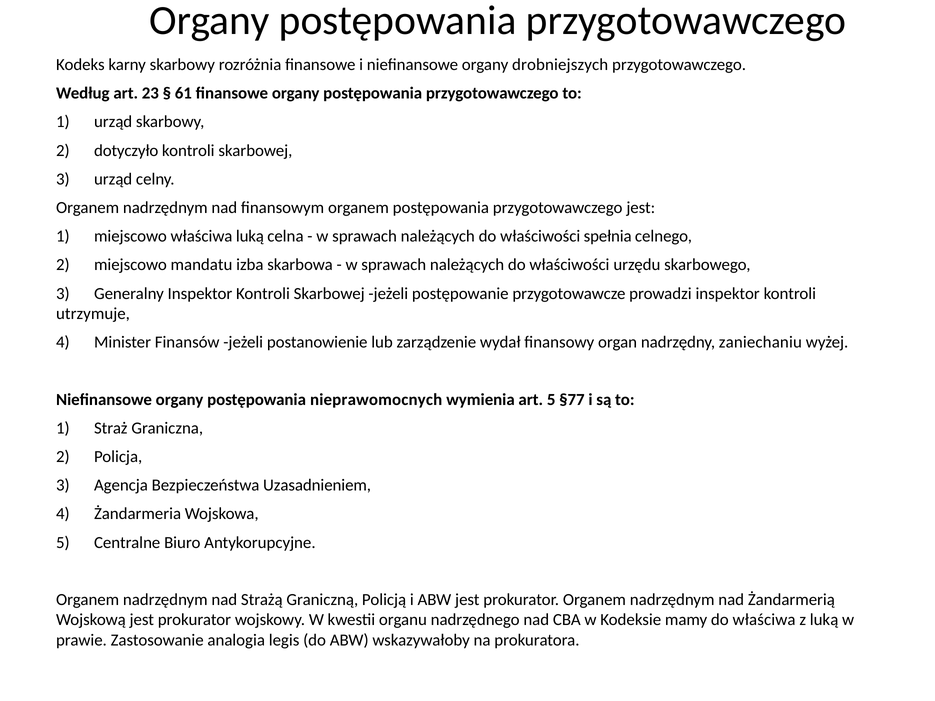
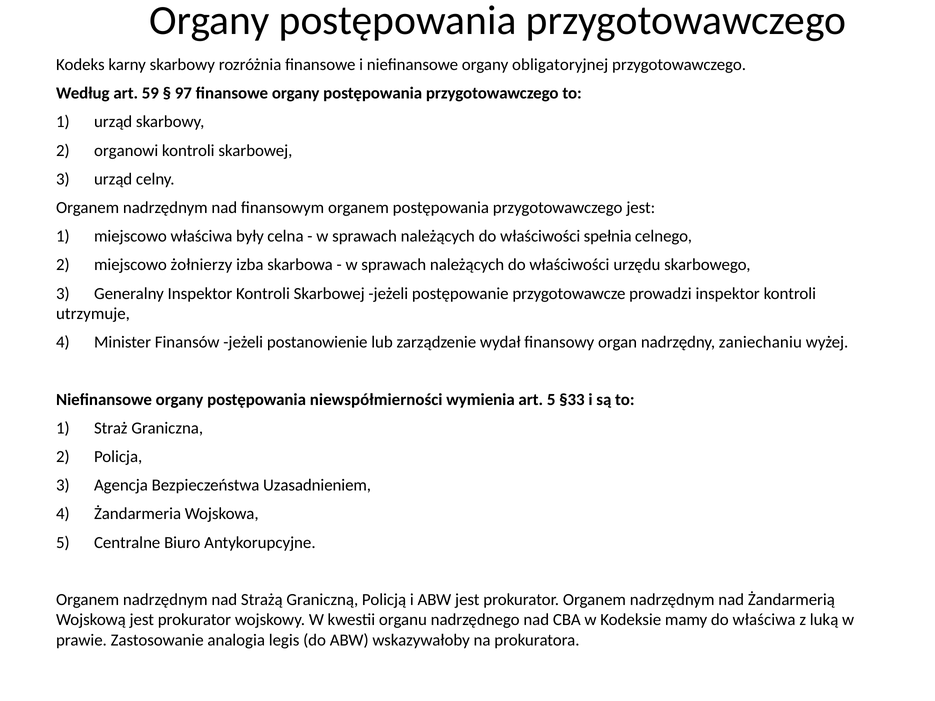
drobniejszych: drobniejszych -> obligatoryjnej
23: 23 -> 59
61: 61 -> 97
dotyczyło: dotyczyło -> organowi
właściwa luką: luką -> były
mandatu: mandatu -> żołnierzy
nieprawomocnych: nieprawomocnych -> niewspółmierności
§77: §77 -> §33
